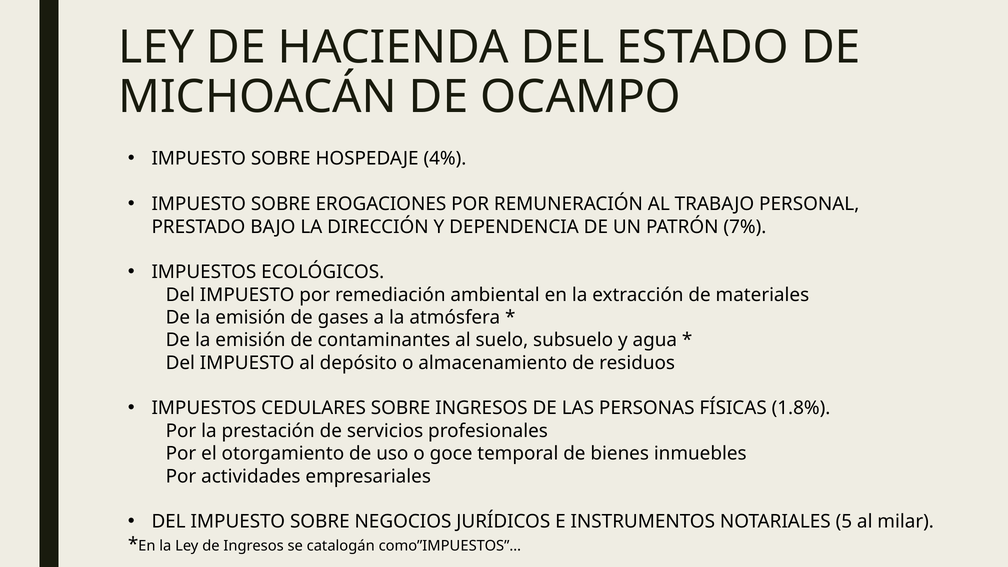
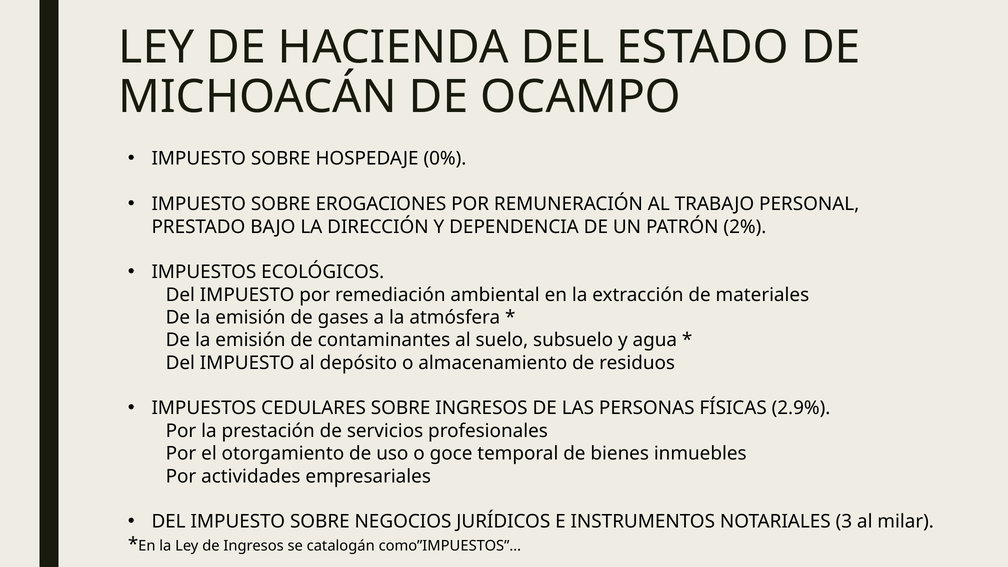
4%: 4% -> 0%
7%: 7% -> 2%
1.8%: 1.8% -> 2.9%
5: 5 -> 3
